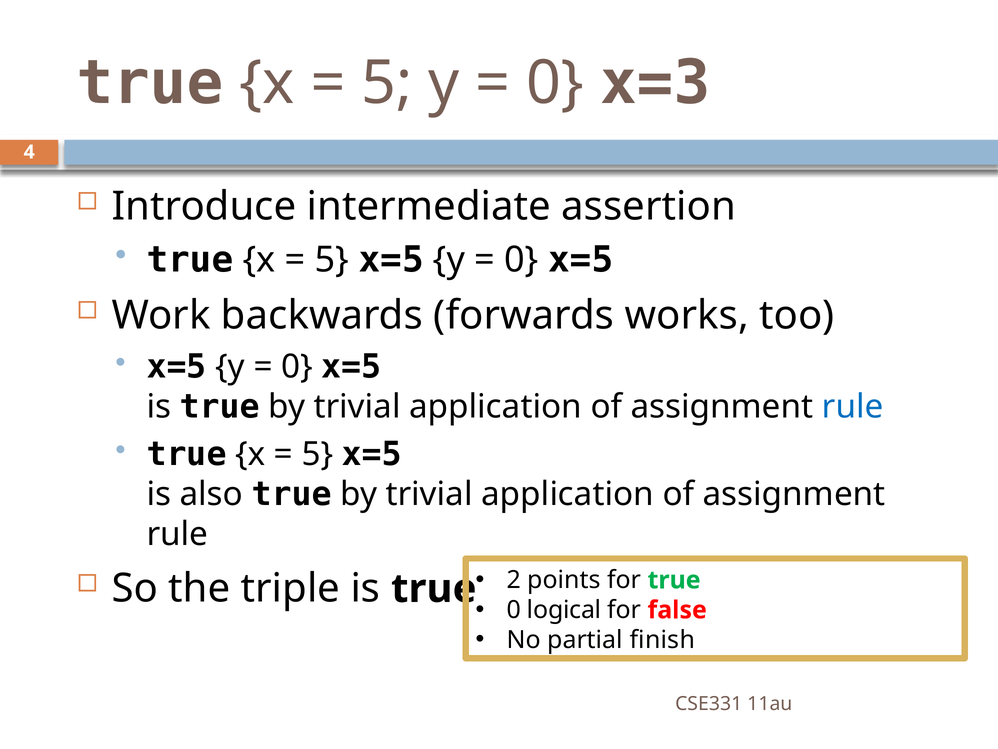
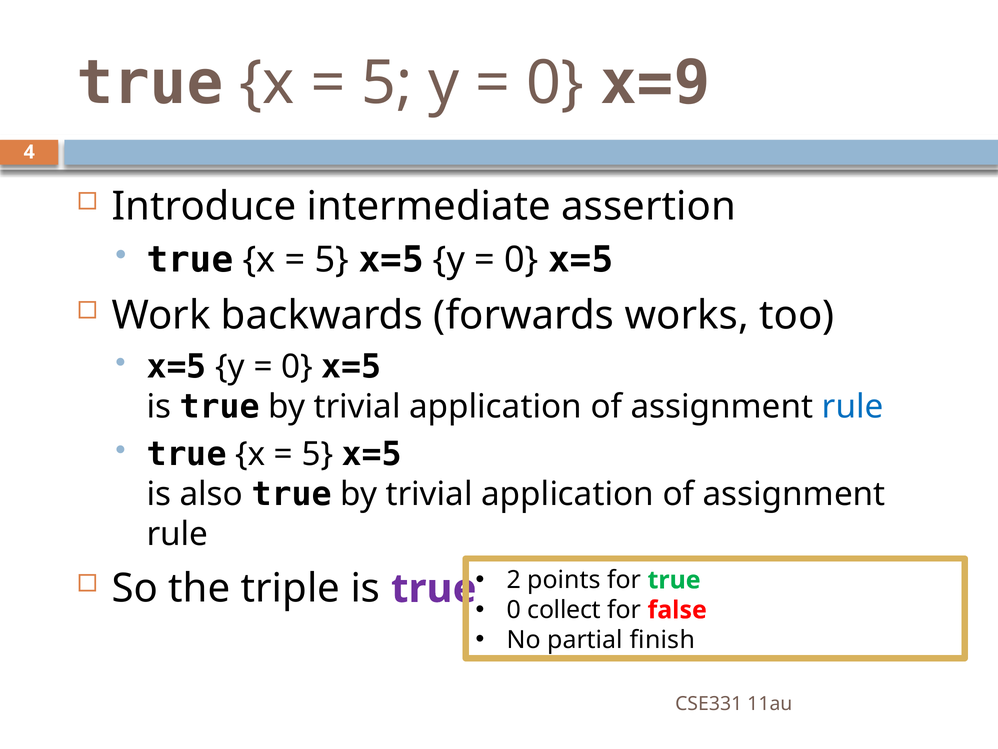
x=3: x=3 -> x=9
true at (434, 588) colour: black -> purple
logical: logical -> collect
